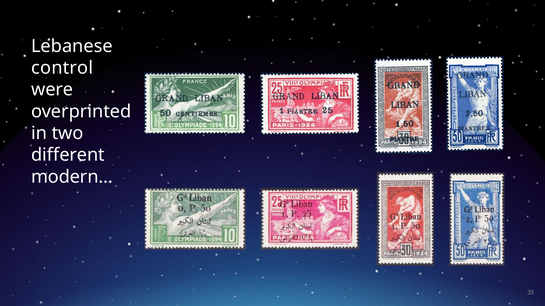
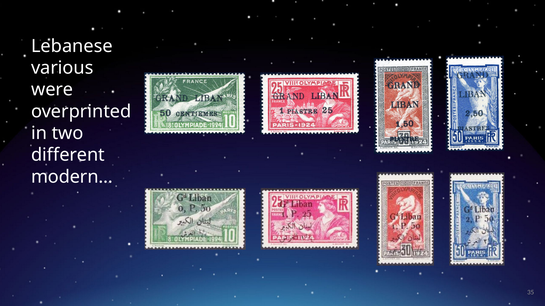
control: control -> various
